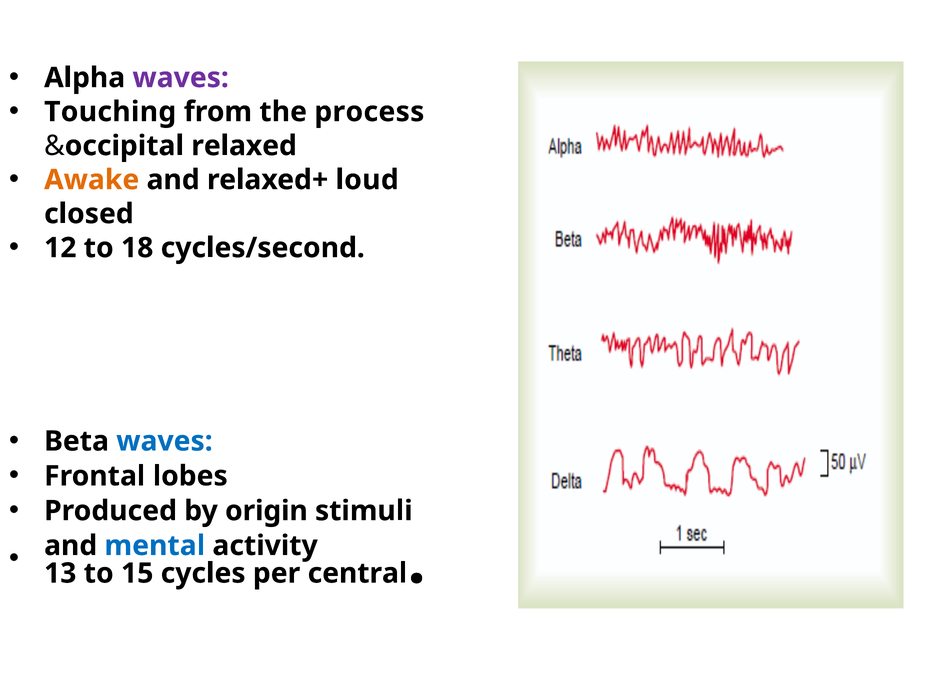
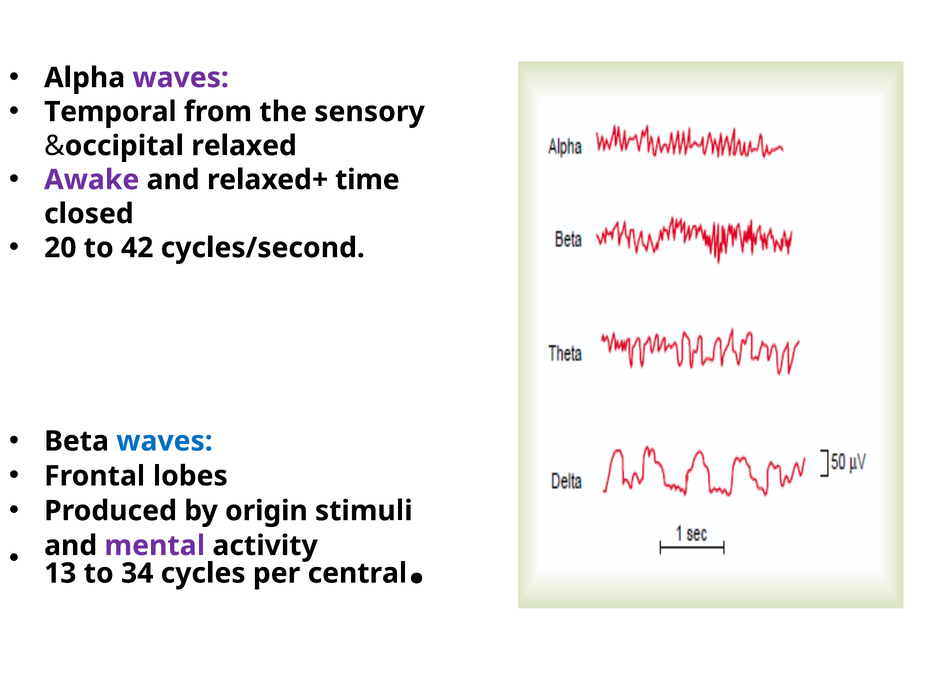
Touching: Touching -> Temporal
process: process -> sensory
Awake colour: orange -> purple
loud: loud -> time
12: 12 -> 20
18: 18 -> 42
mental colour: blue -> purple
15: 15 -> 34
